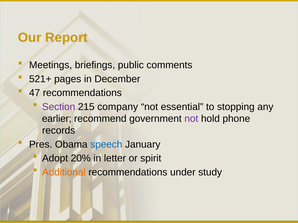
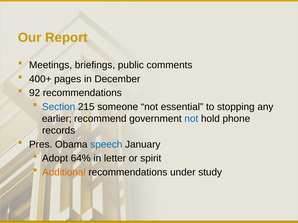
521+: 521+ -> 400+
47: 47 -> 92
Section colour: purple -> blue
company: company -> someone
not at (191, 119) colour: purple -> blue
20%: 20% -> 64%
